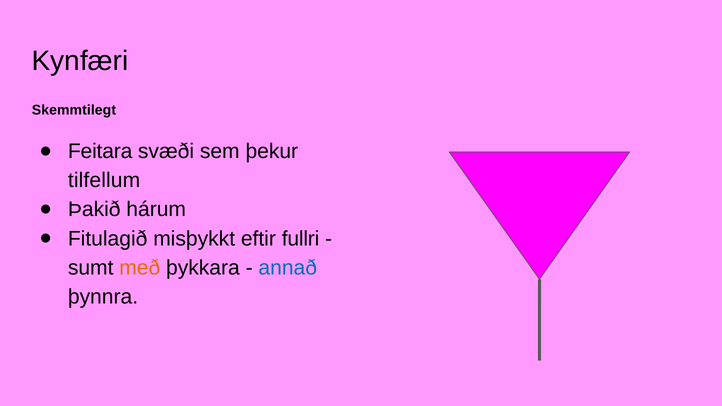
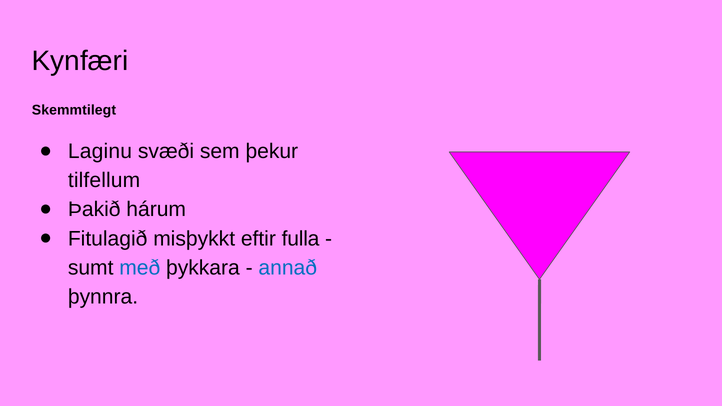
Feitara: Feitara -> Laginu
fullri: fullri -> fulla
með colour: orange -> blue
